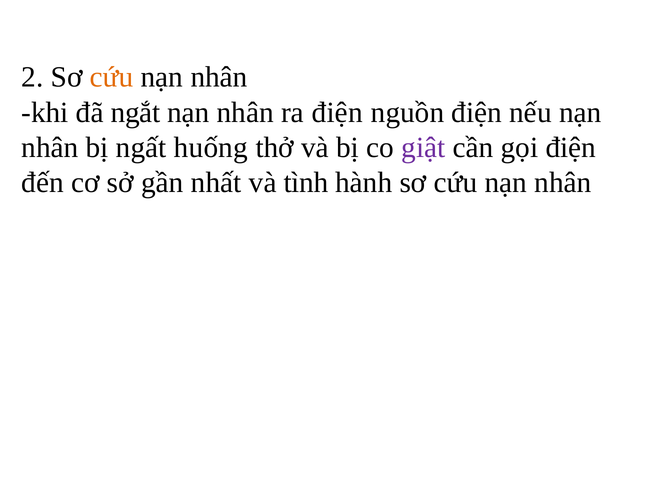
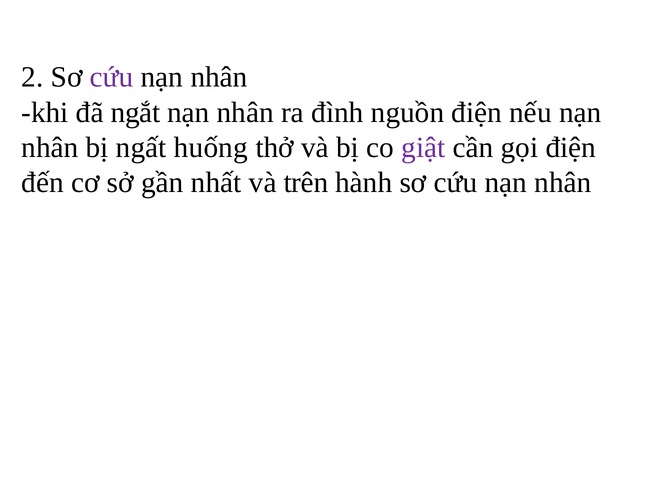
cứu at (112, 77) colour: orange -> purple
ra điện: điện -> đình
tình: tình -> trên
